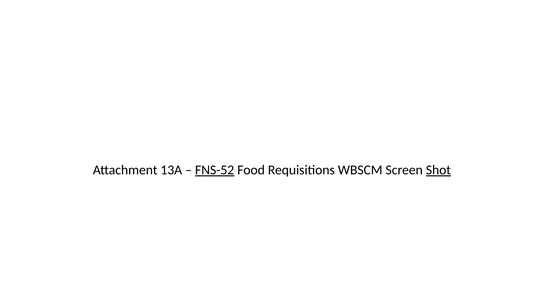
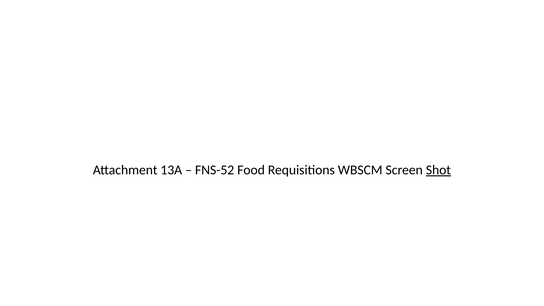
FNS-52 underline: present -> none
